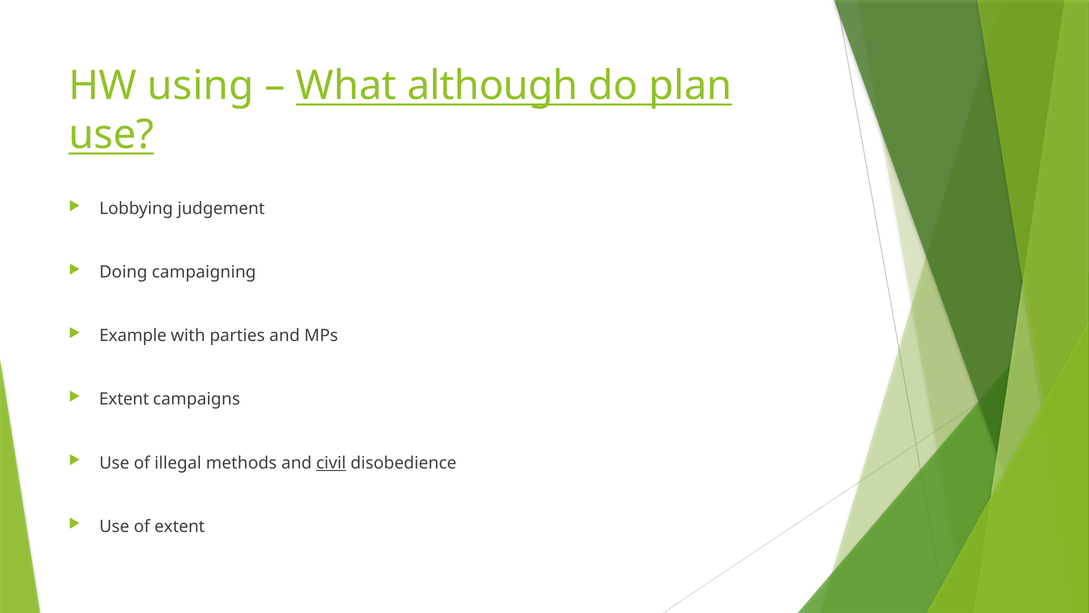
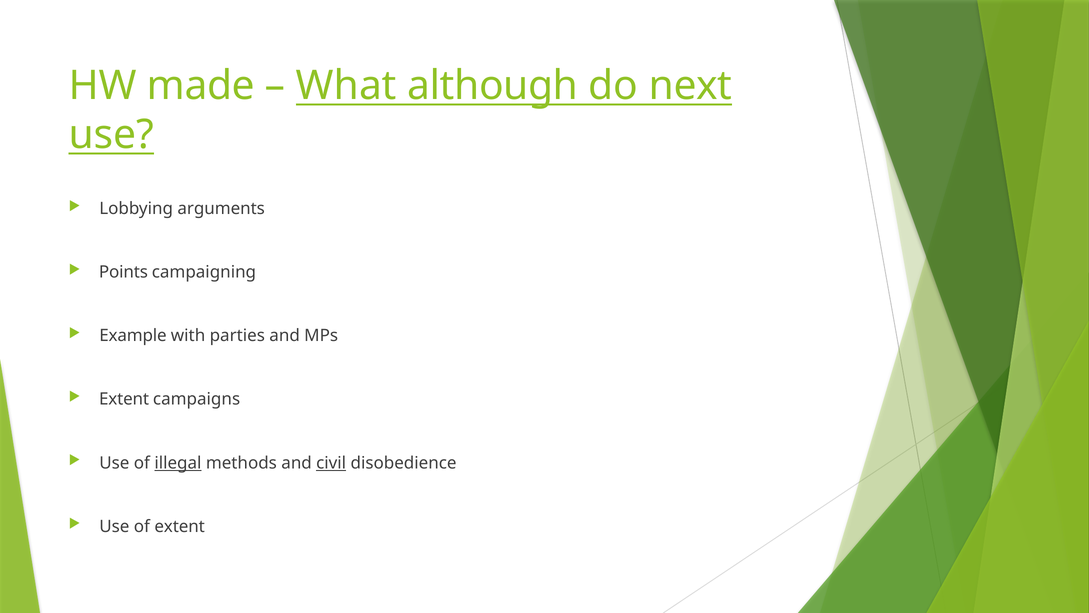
using: using -> made
plan: plan -> next
judgement: judgement -> arguments
Doing: Doing -> Points
illegal underline: none -> present
